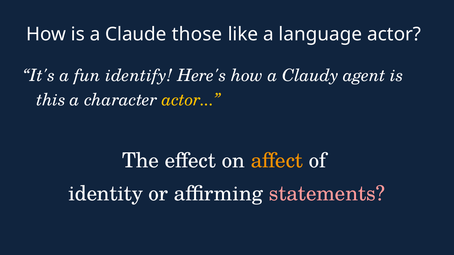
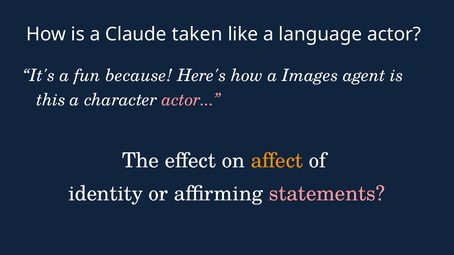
those: those -> taken
identify: identify -> because
Claudy: Claudy -> Images
actor at (191, 100) colour: yellow -> pink
